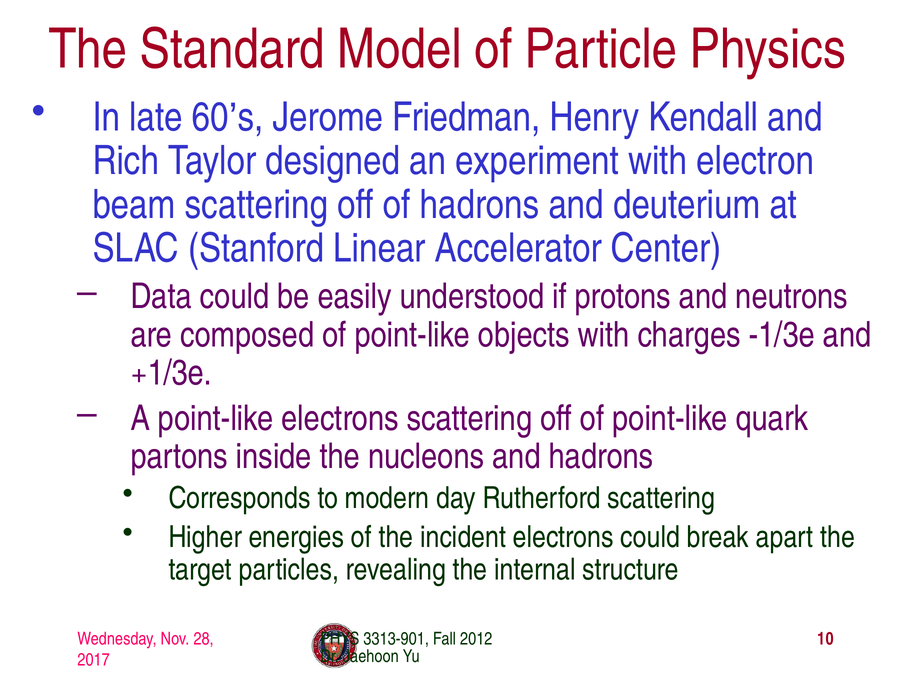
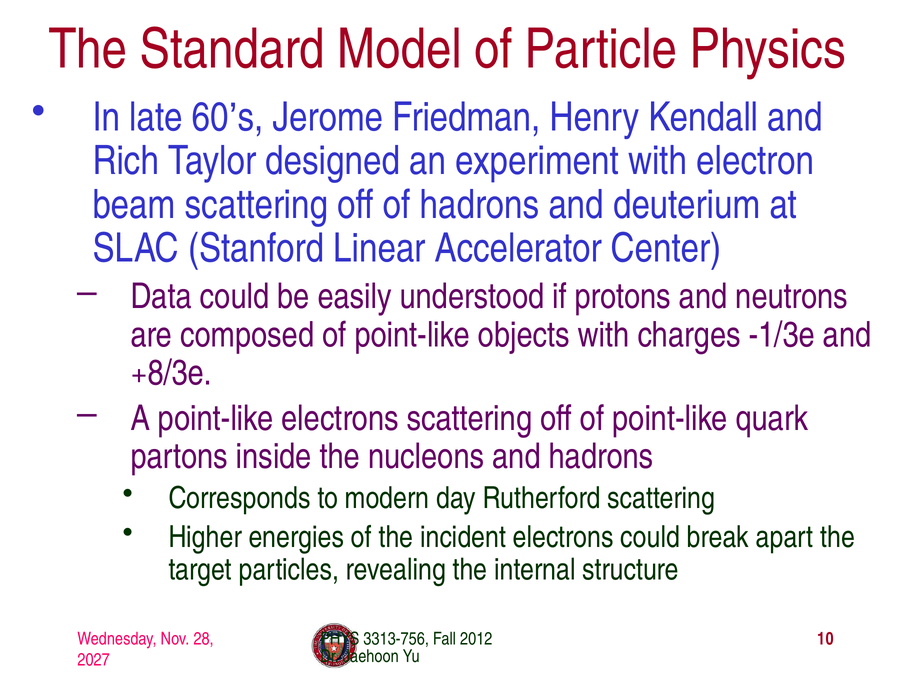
+1/3e: +1/3e -> +8/3e
3313-901: 3313-901 -> 3313-756
2017: 2017 -> 2027
